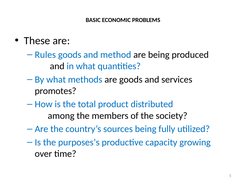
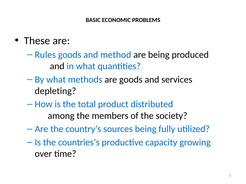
promotes: promotes -> depleting
purposes’s: purposes’s -> countries’s
